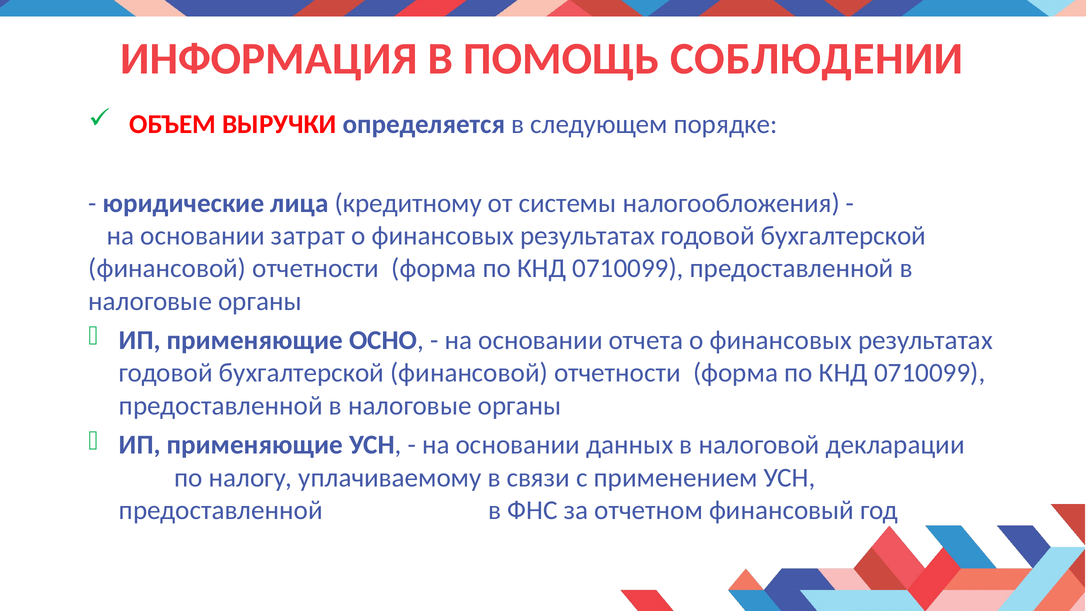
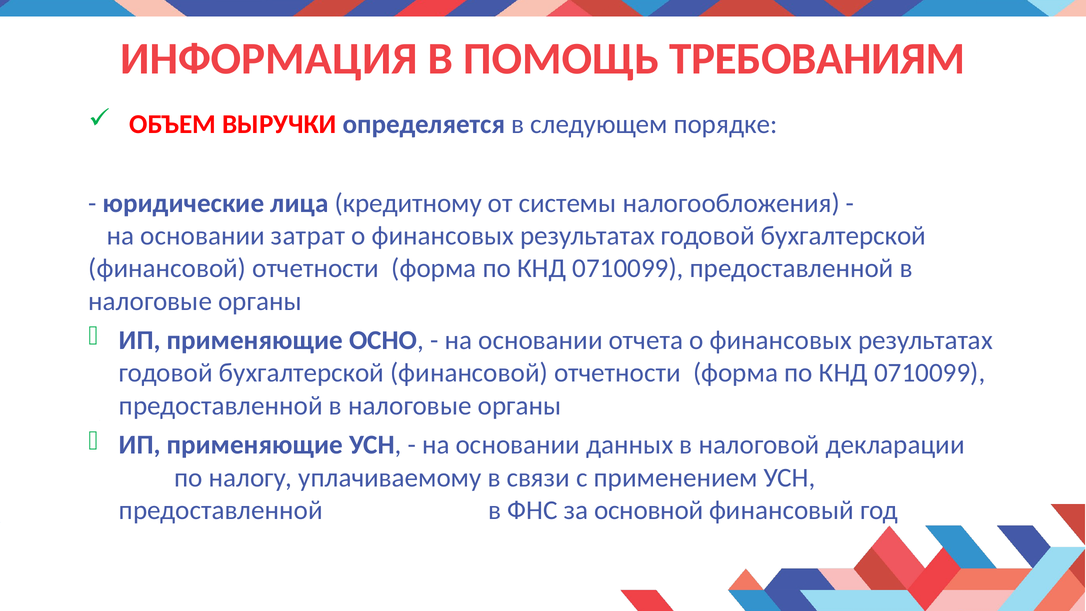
СОБЛЮДЕНИИ: СОБЛЮДЕНИИ -> ТРЕБОВАНИЯМ
отчетном: отчетном -> основной
